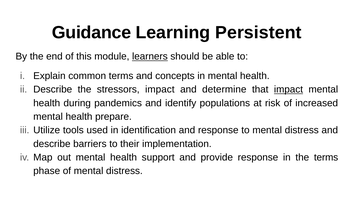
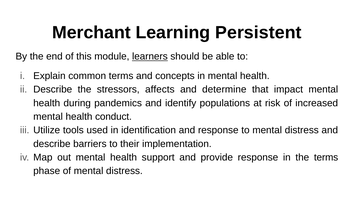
Guidance: Guidance -> Merchant
stressors impact: impact -> affects
impact at (288, 90) underline: present -> none
prepare: prepare -> conduct
